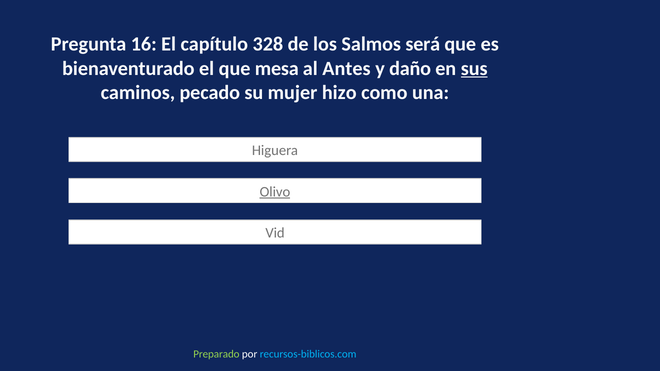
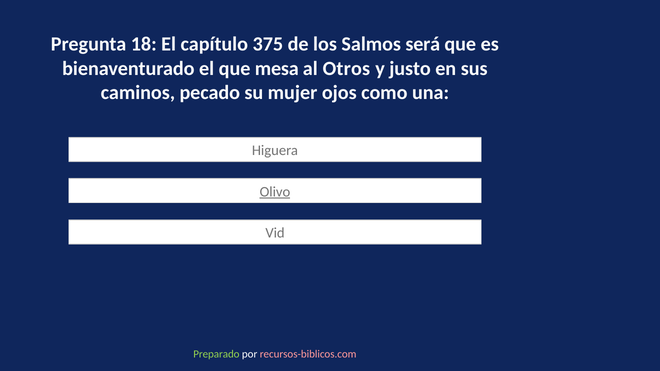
16: 16 -> 18
328: 328 -> 375
Antes: Antes -> Otros
daño: daño -> justo
sus underline: present -> none
hizo: hizo -> ojos
recursos-biblicos.com colour: light blue -> pink
